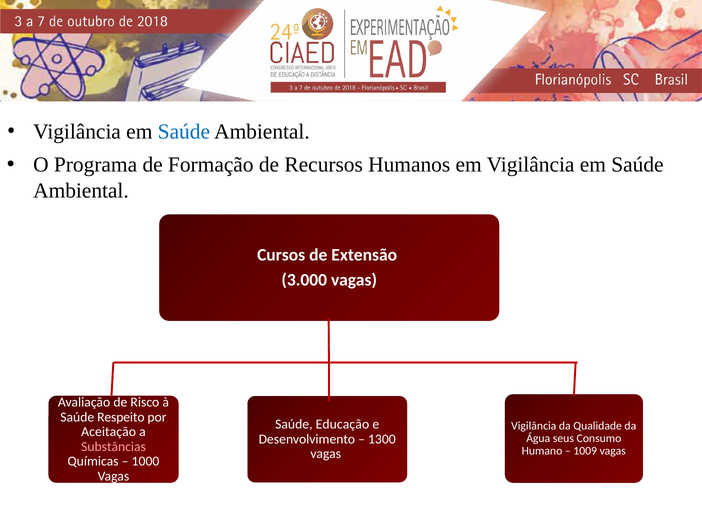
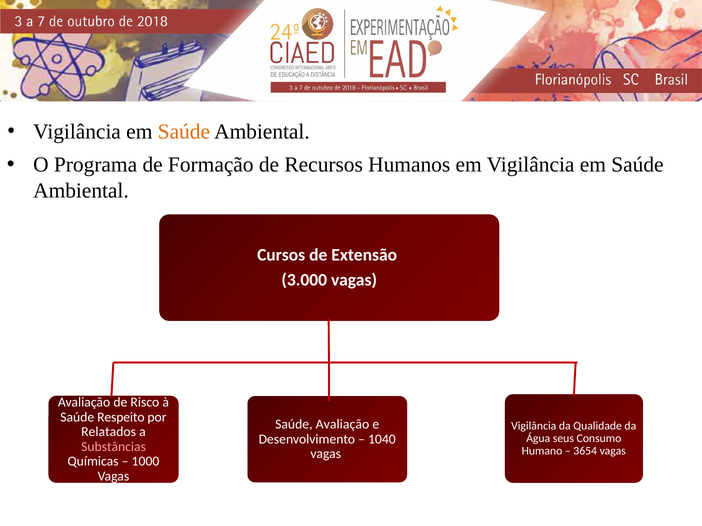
Saúde at (184, 132) colour: blue -> orange
Saúde Educação: Educação -> Avaliação
Aceitação: Aceitação -> Relatados
1300: 1300 -> 1040
1009: 1009 -> 3654
